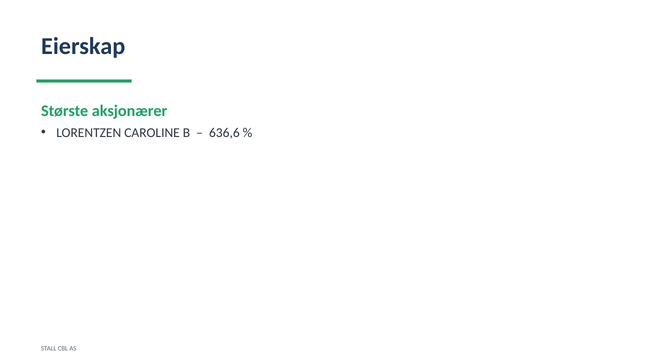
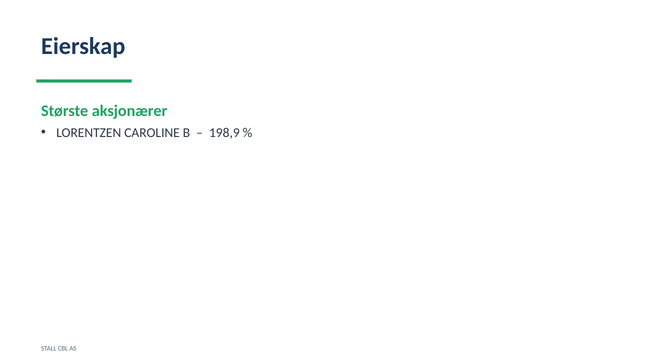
636,6: 636,6 -> 198,9
